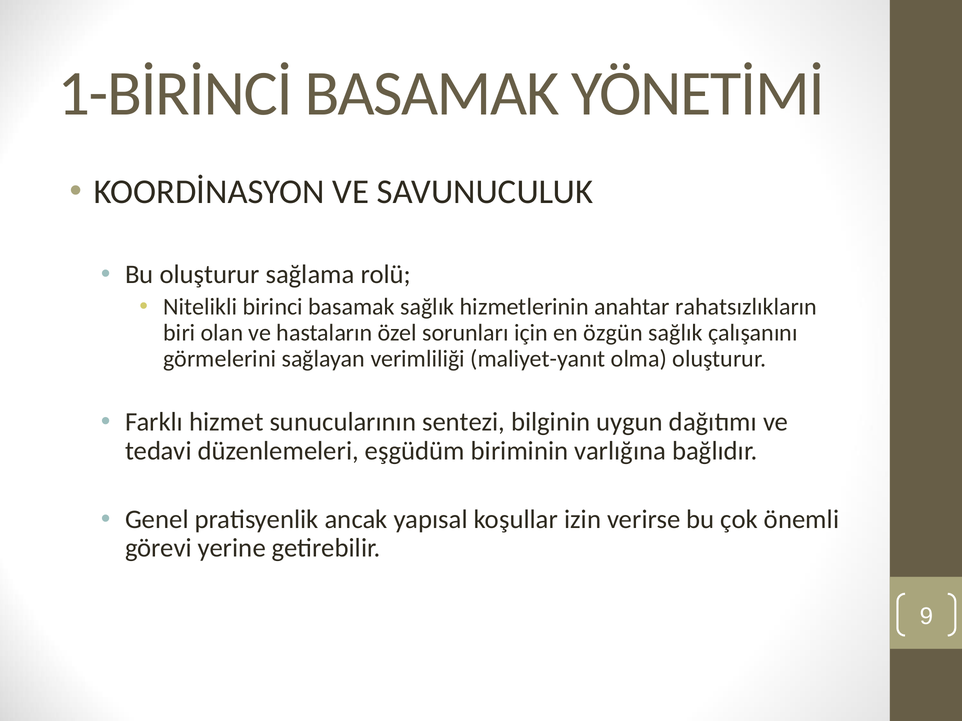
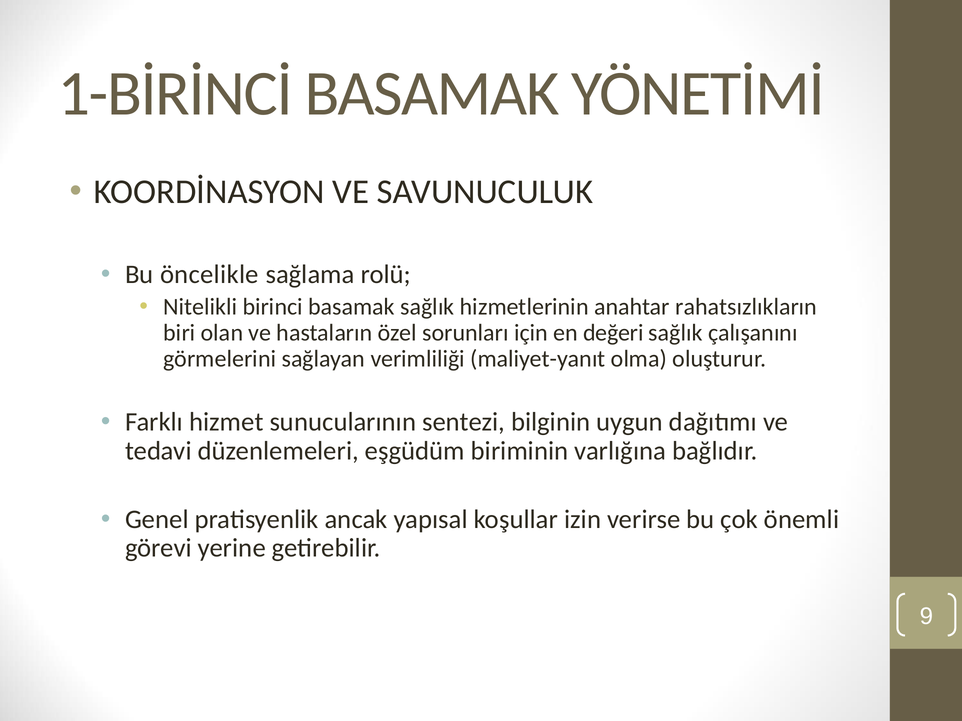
Bu oluşturur: oluşturur -> öncelikle
özgün: özgün -> değeri
